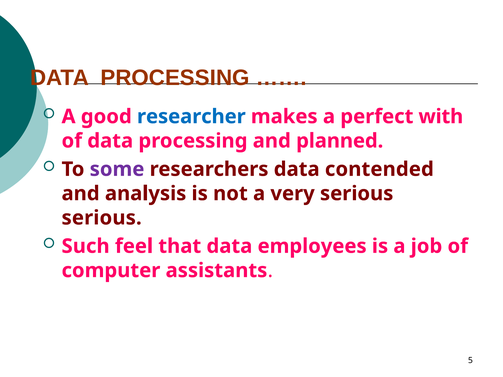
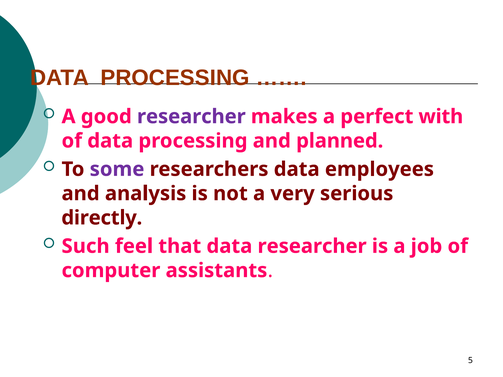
researcher at (191, 117) colour: blue -> purple
contended: contended -> employees
serious at (102, 218): serious -> directly
data employees: employees -> researcher
